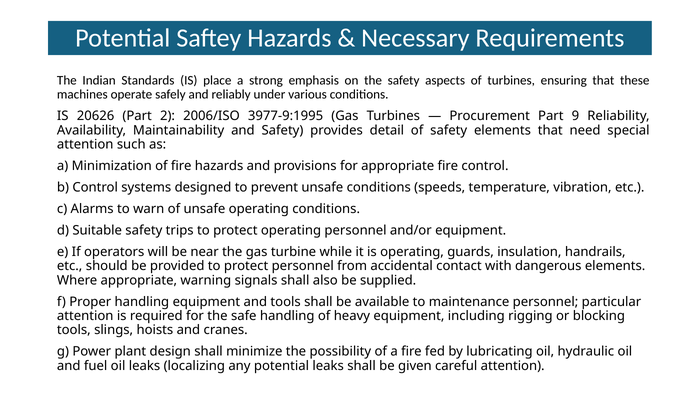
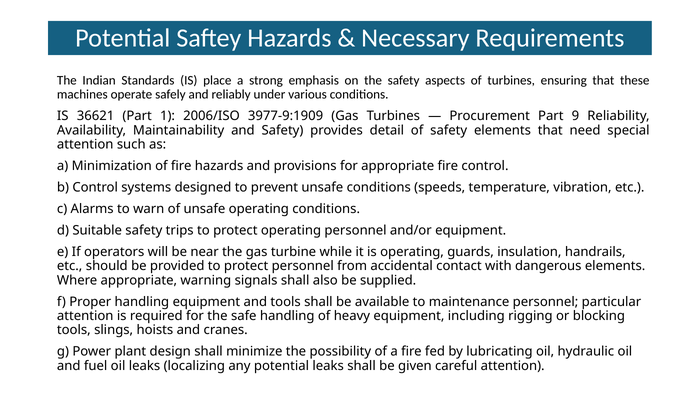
20626: 20626 -> 36621
2: 2 -> 1
3977-9:1995: 3977-9:1995 -> 3977-9:1909
